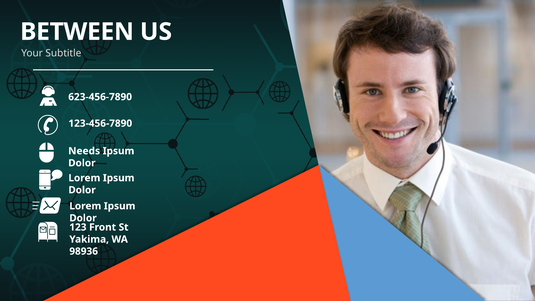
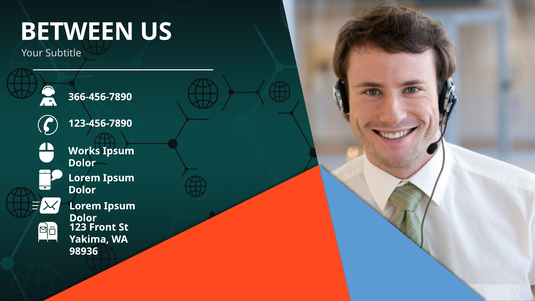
623-456-7890: 623-456-7890 -> 366-456-7890
Needs: Needs -> Works
